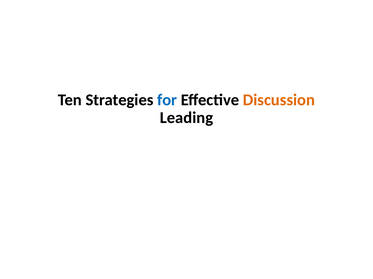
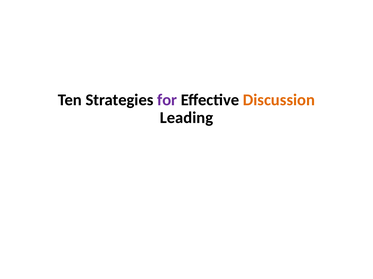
for colour: blue -> purple
